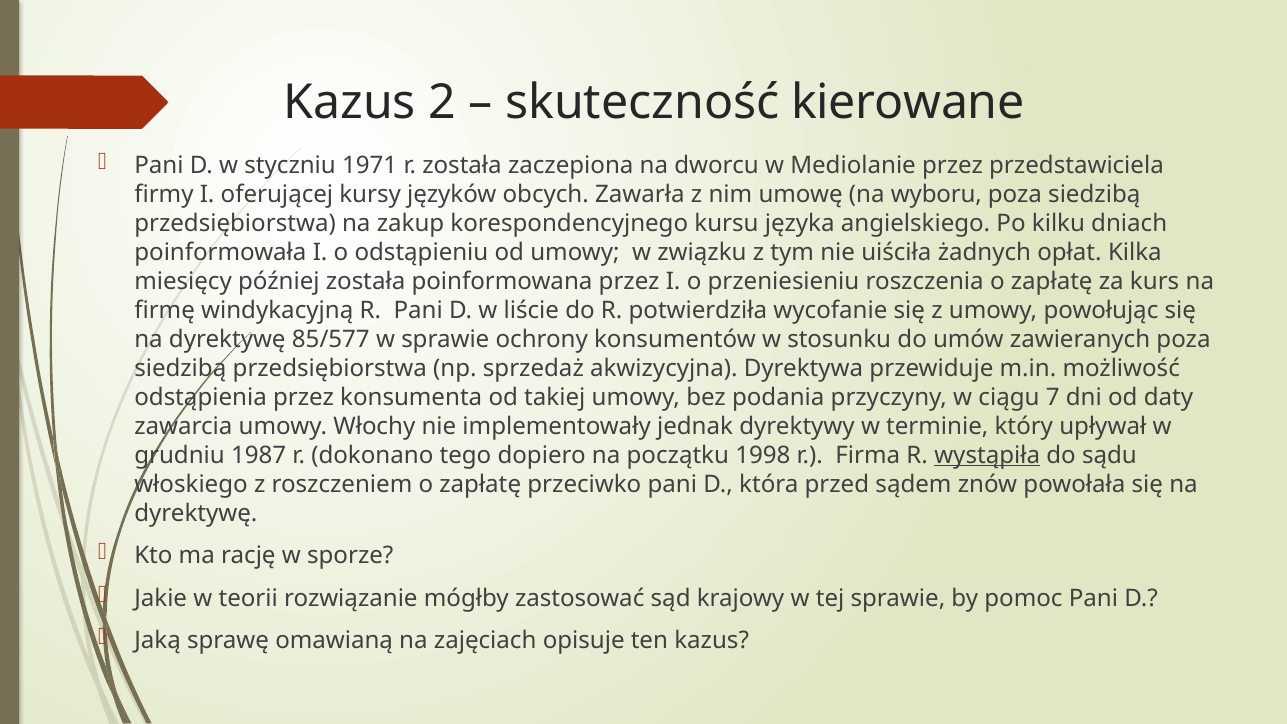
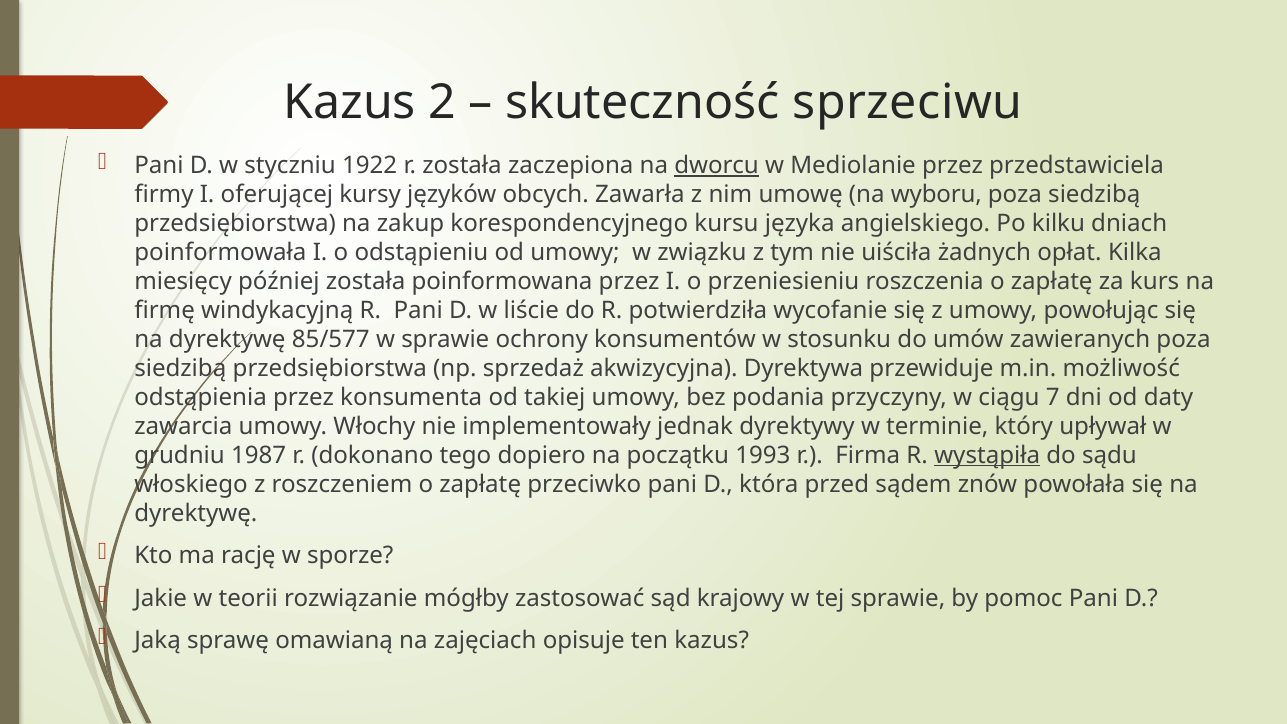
kierowane: kierowane -> sprzeciwu
1971: 1971 -> 1922
dworcu underline: none -> present
1998: 1998 -> 1993
